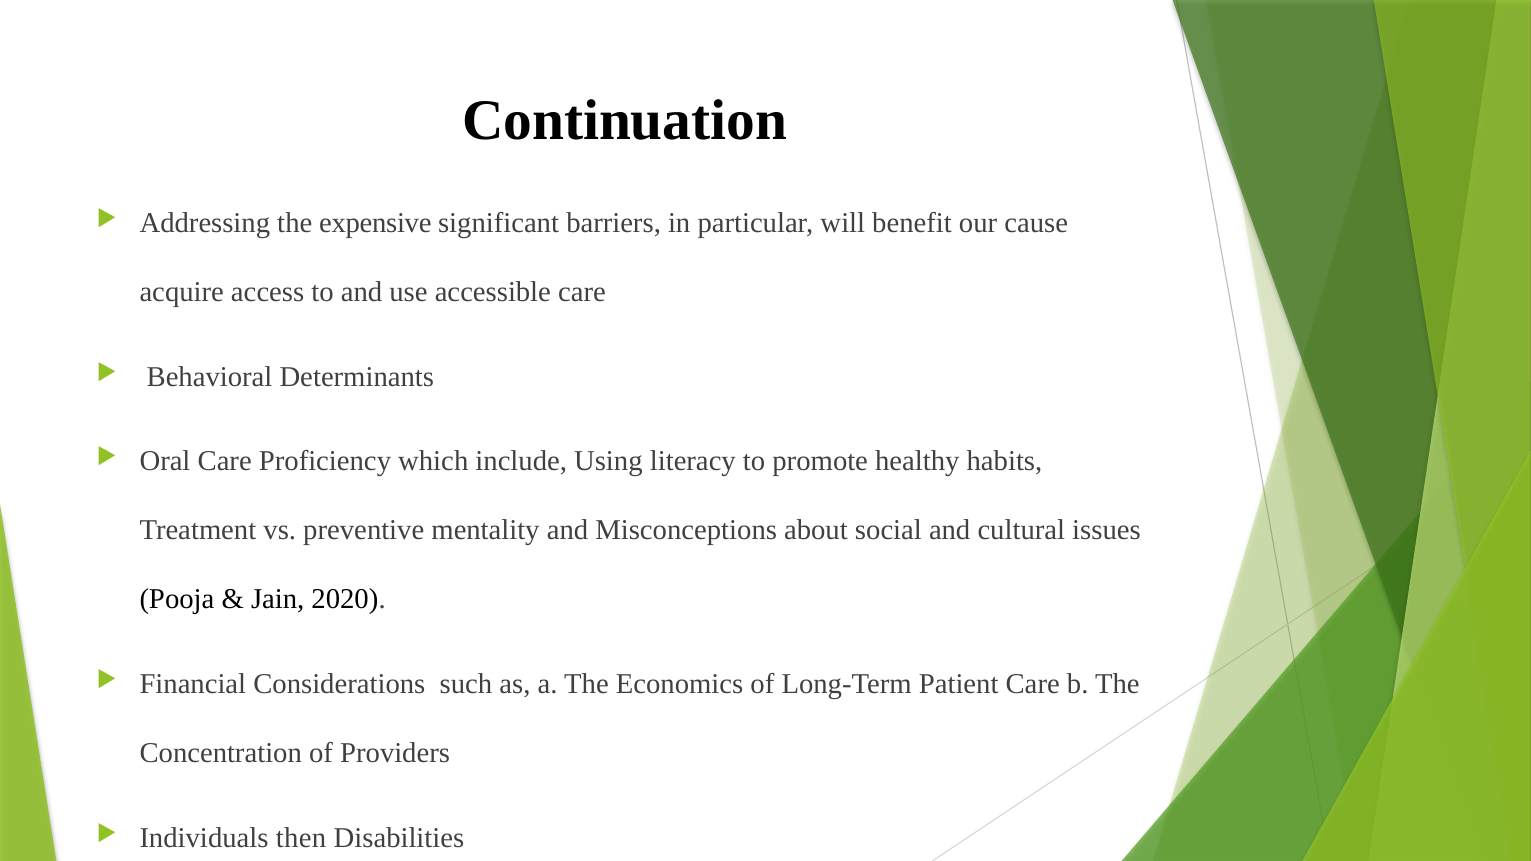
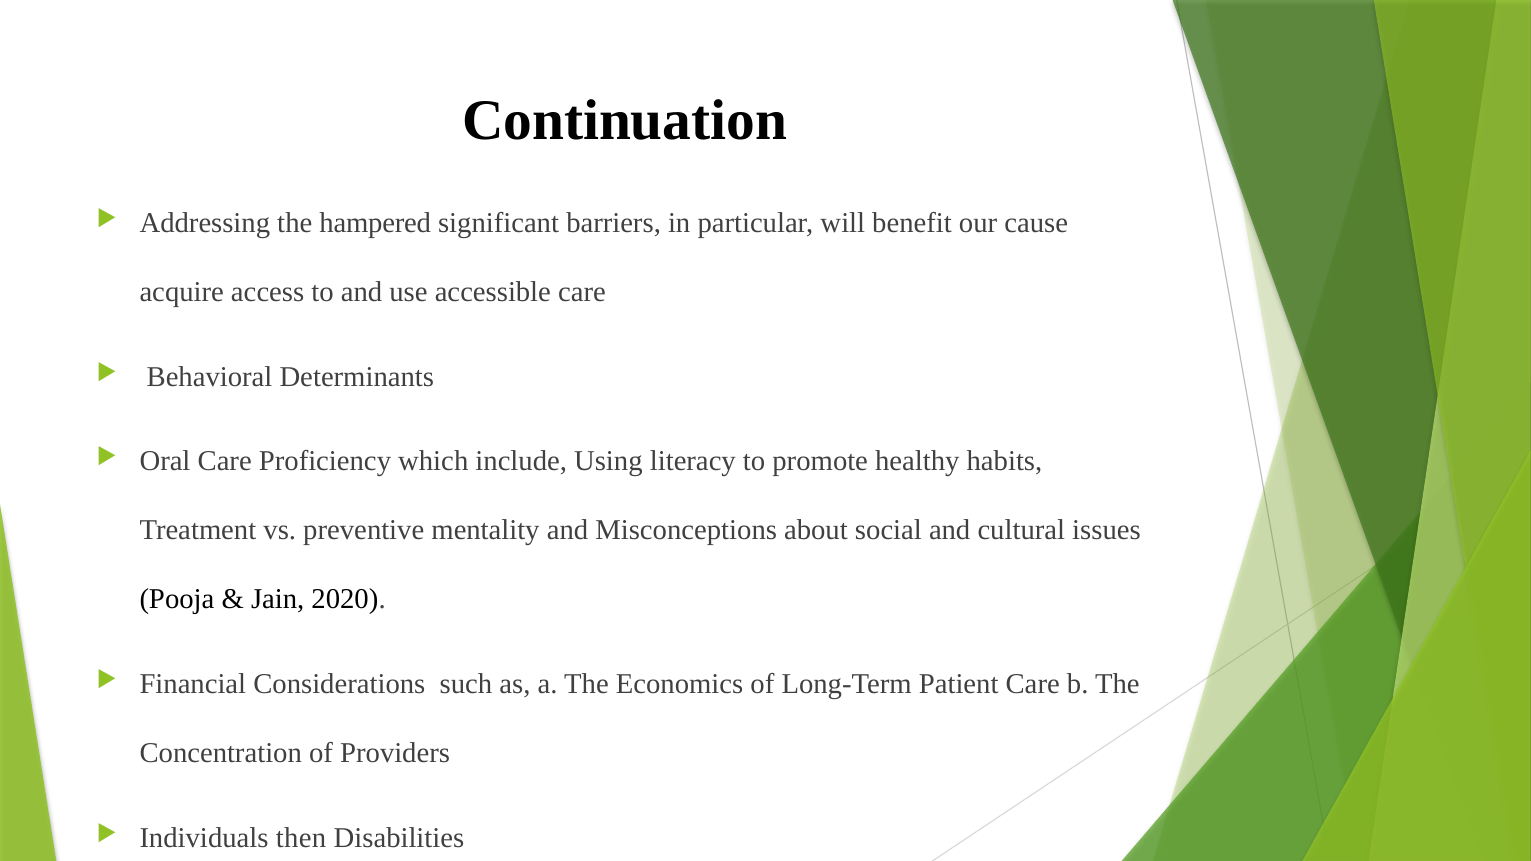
expensive: expensive -> hampered
